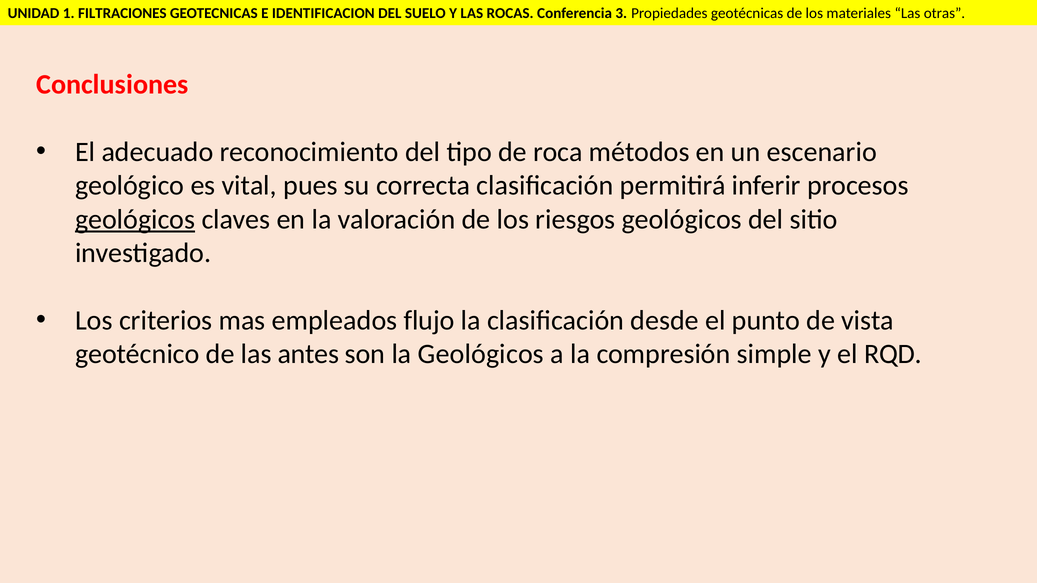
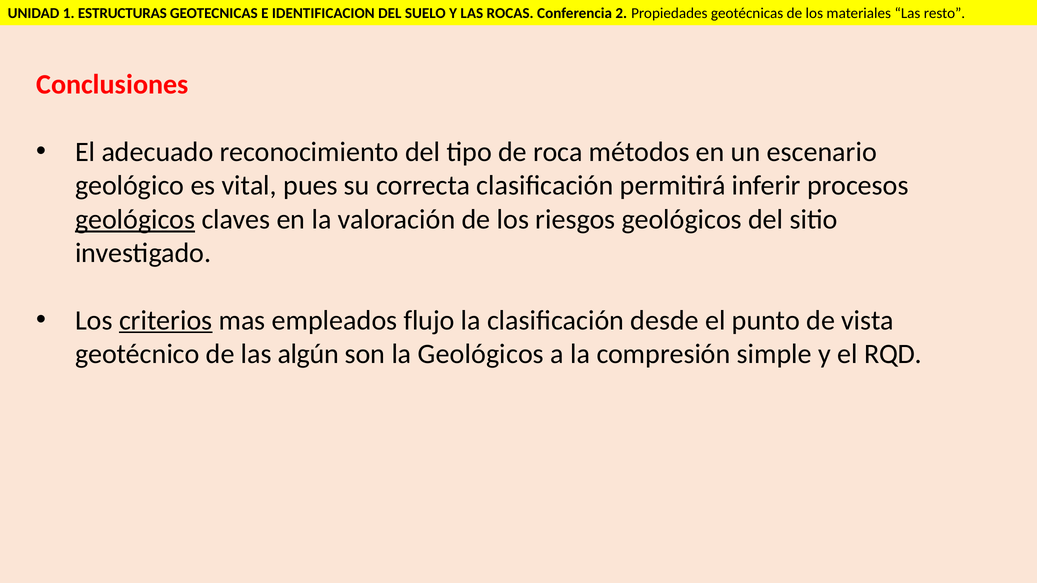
FILTRACIONES: FILTRACIONES -> ESTRUCTURAS
3: 3 -> 2
otras: otras -> resto
criterios underline: none -> present
antes: antes -> algún
